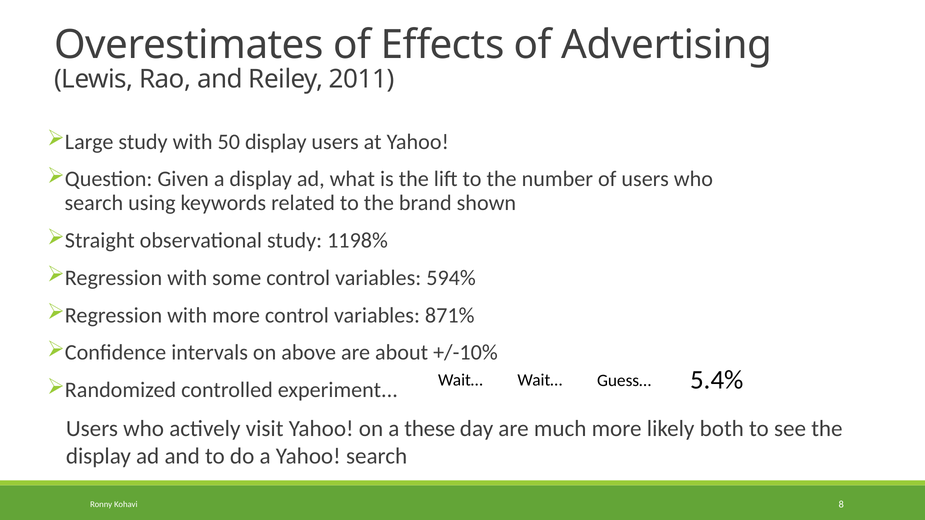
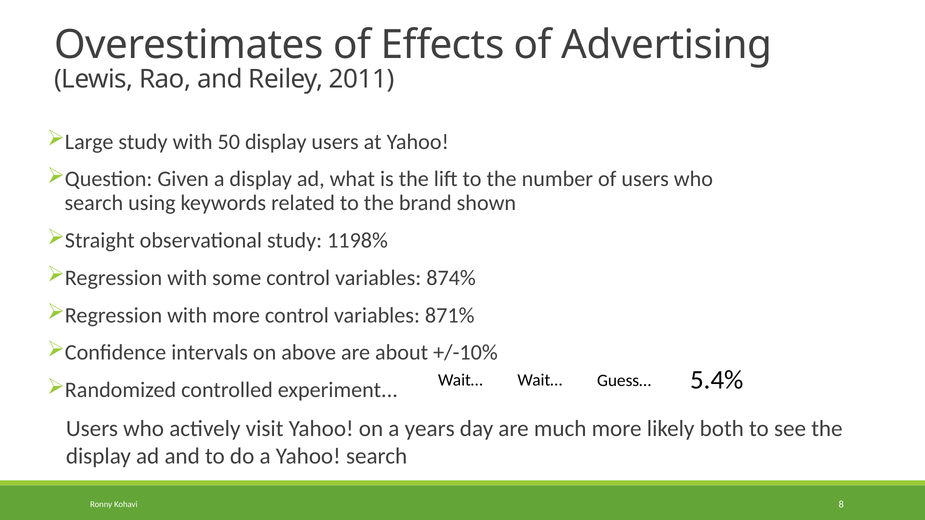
594%: 594% -> 874%
these: these -> years
